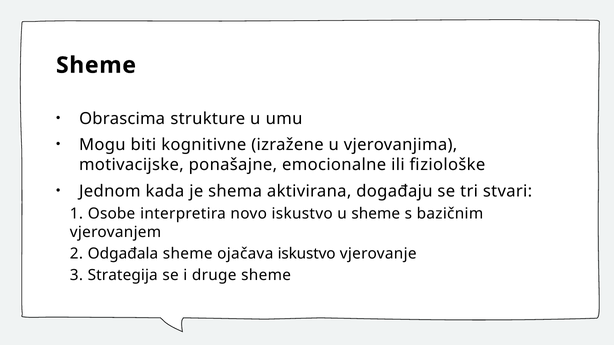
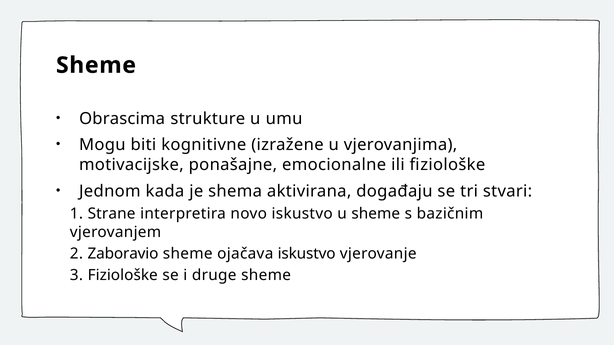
Osobe: Osobe -> Strane
Odgađala: Odgađala -> Zaboravio
3 Strategija: Strategija -> Fiziološke
